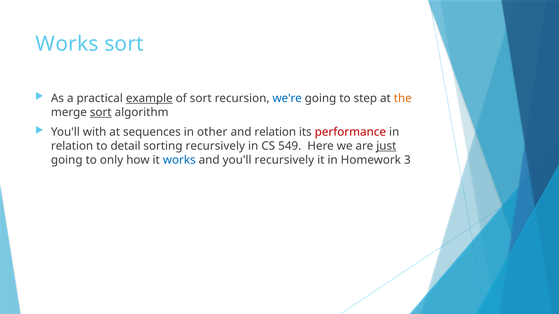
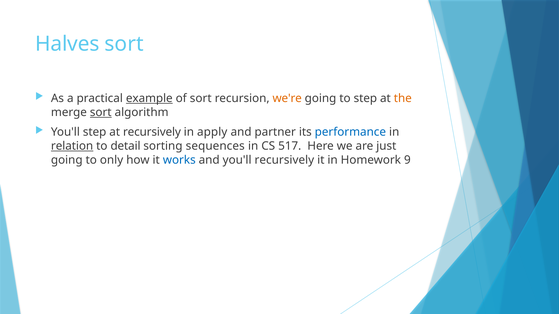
Works at (67, 44): Works -> Halves
we're colour: blue -> orange
You'll with: with -> step
at sequences: sequences -> recursively
other: other -> apply
and relation: relation -> partner
performance colour: red -> blue
relation at (72, 146) underline: none -> present
sorting recursively: recursively -> sequences
549: 549 -> 517
just underline: present -> none
3: 3 -> 9
